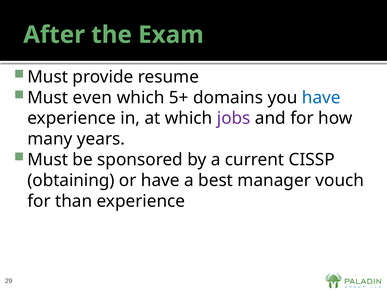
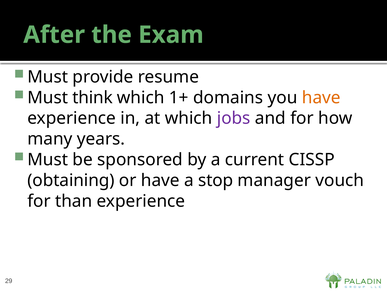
even: even -> think
5+: 5+ -> 1+
have at (321, 97) colour: blue -> orange
best: best -> stop
